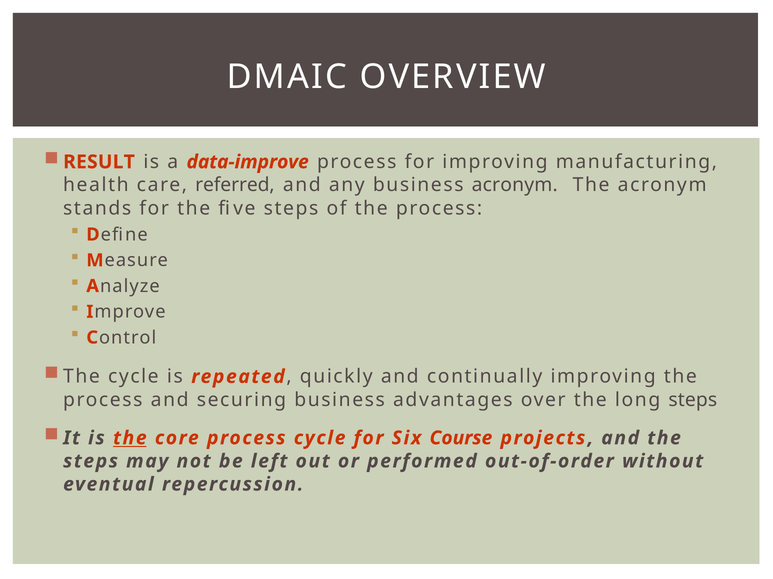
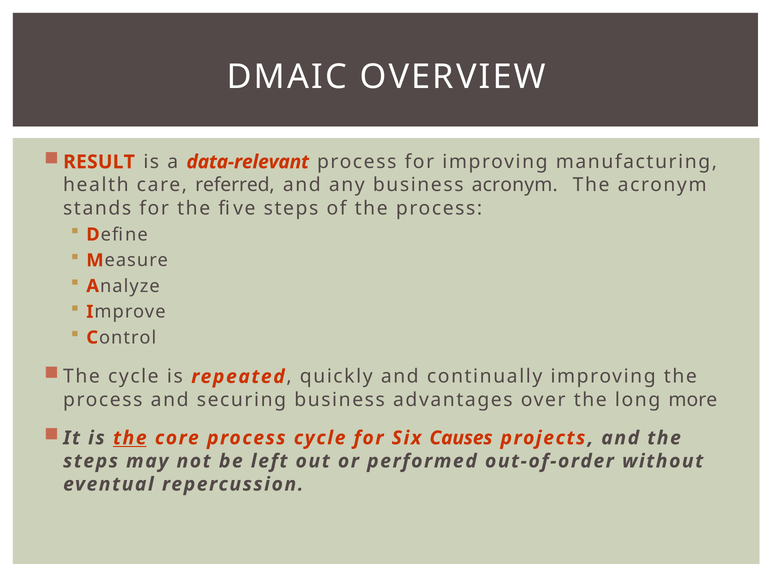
data-improve: data-improve -> data-relevant
long steps: steps -> more
Course: Course -> Causes
